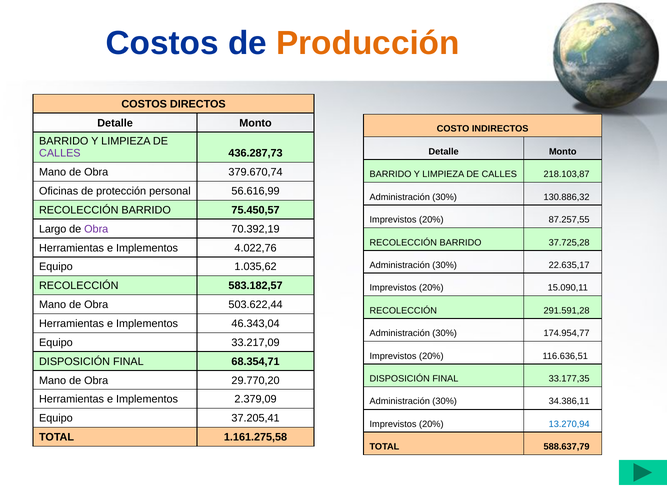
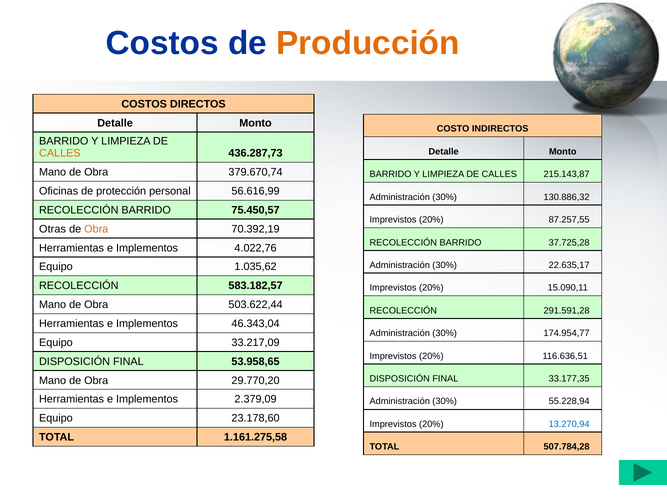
CALLES at (60, 153) colour: purple -> orange
218.103,87: 218.103,87 -> 215.143,87
Largo: Largo -> Otras
Obra at (96, 229) colour: purple -> orange
68.354,71: 68.354,71 -> 53.958,65
34.386,11: 34.386,11 -> 55.228,94
37.205,41: 37.205,41 -> 23.178,60
588.637,79: 588.637,79 -> 507.784,28
